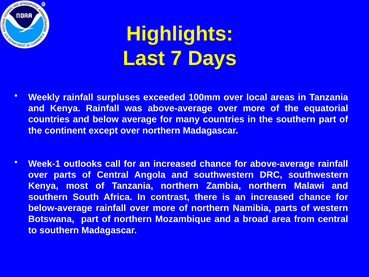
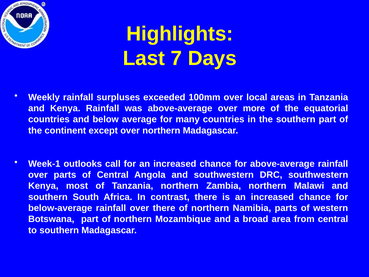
rainfall over more: more -> there
